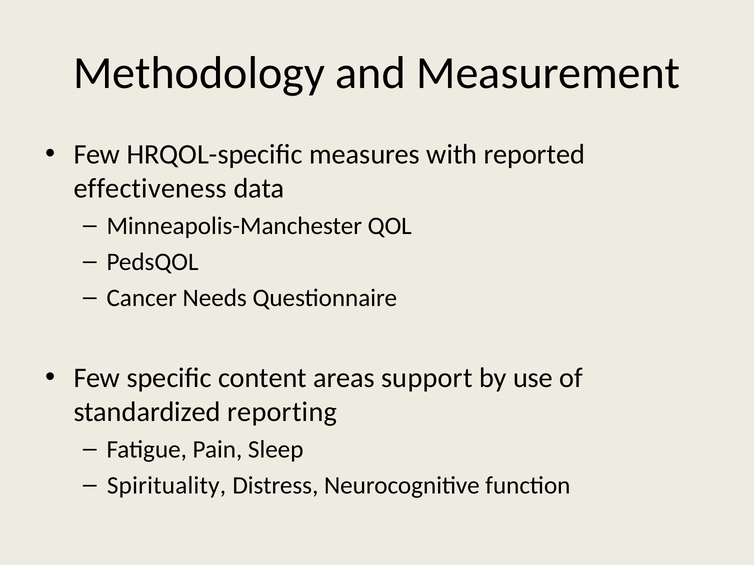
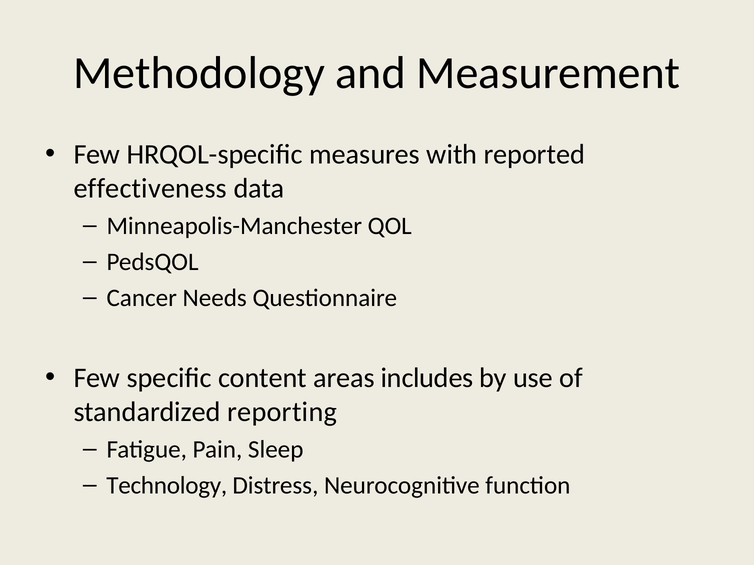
support: support -> includes
Spirituality: Spirituality -> Technology
